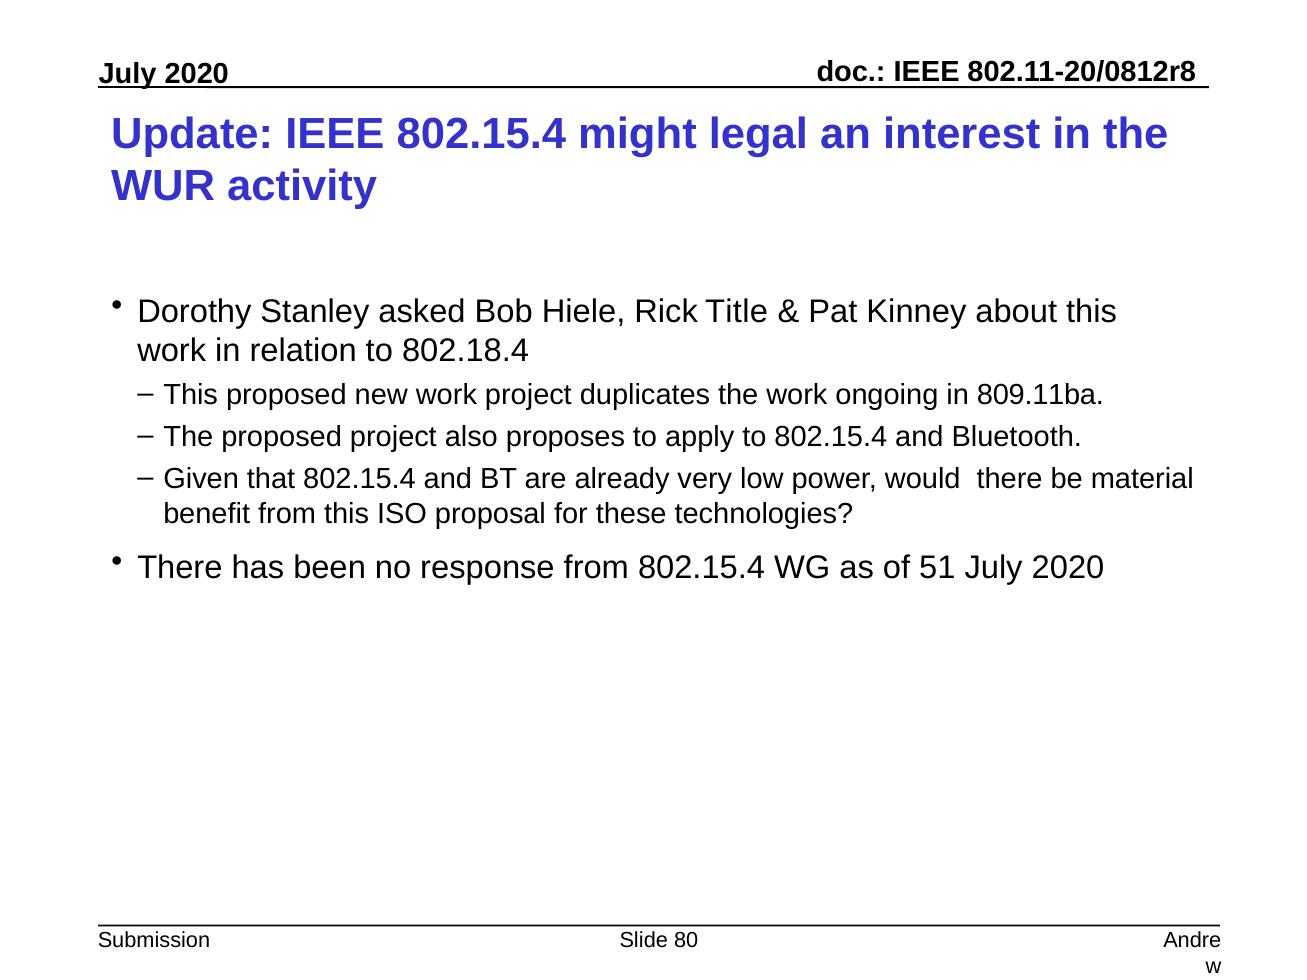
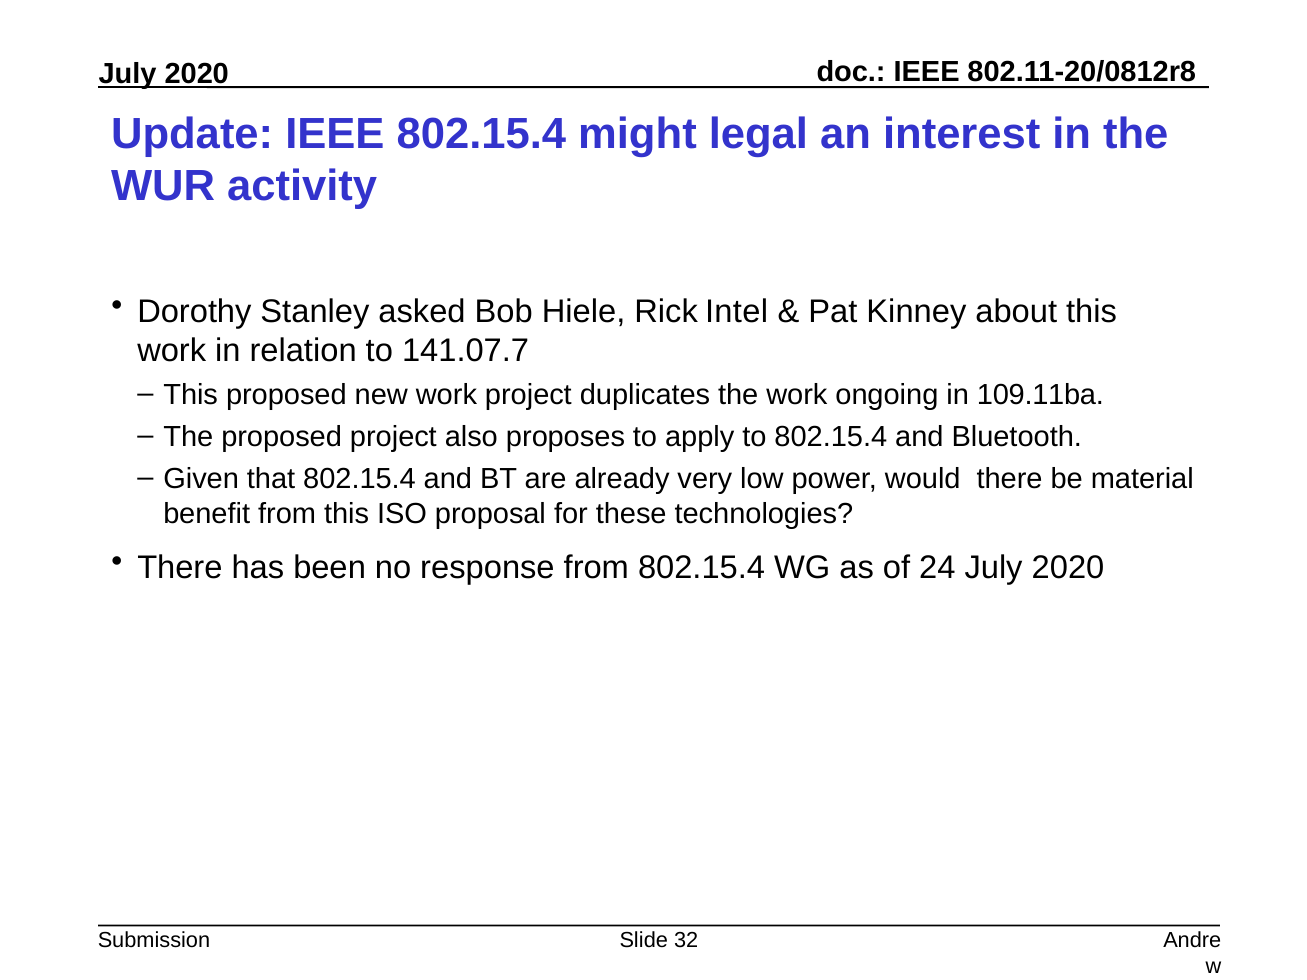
Title: Title -> Intel
802.18.4: 802.18.4 -> 141.07.7
809.11ba: 809.11ba -> 109.11ba
51: 51 -> 24
80: 80 -> 32
